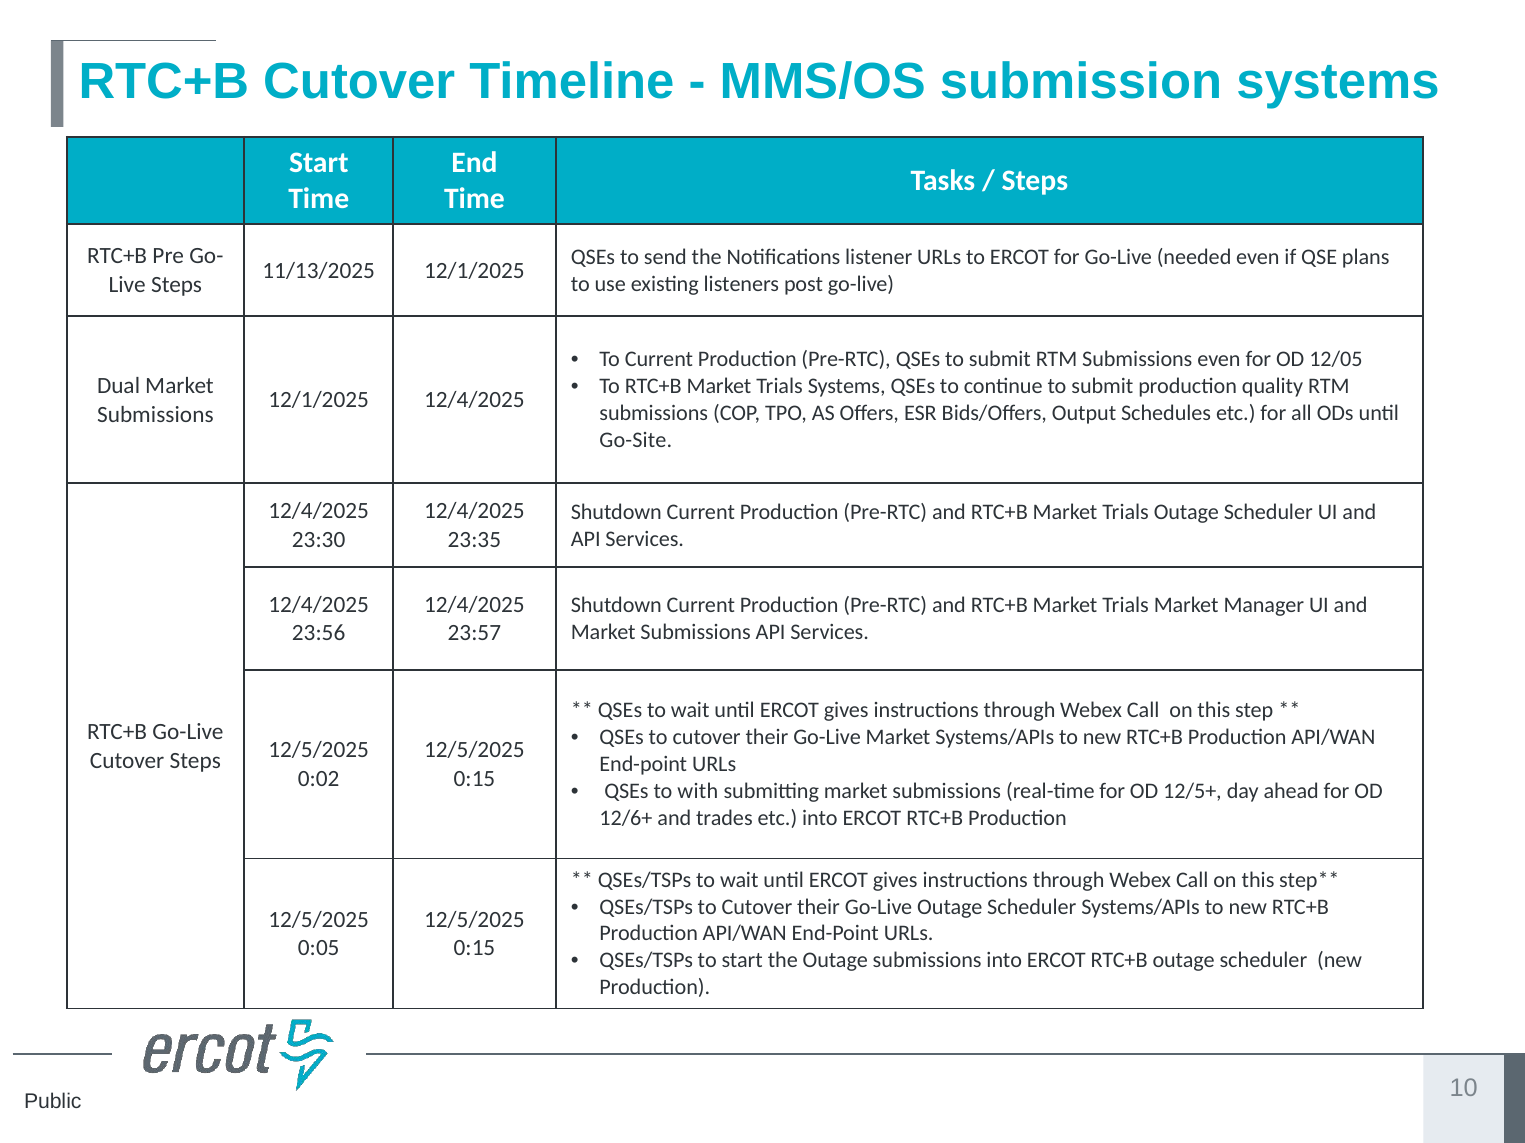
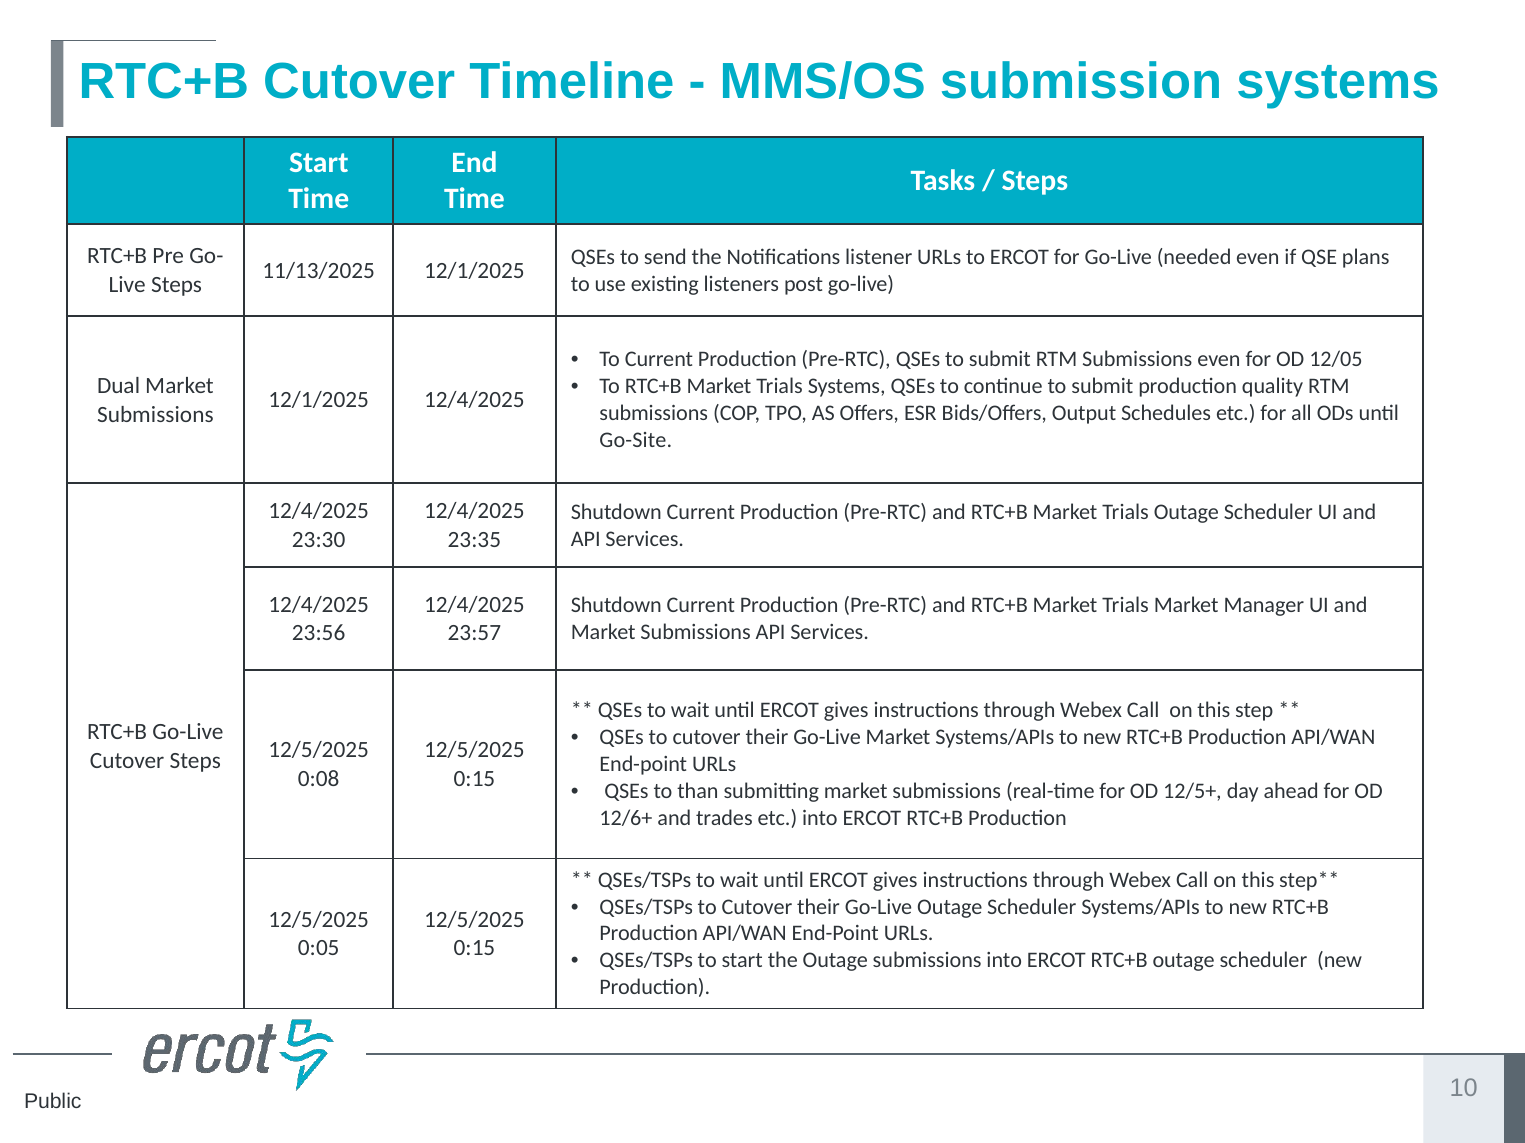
0:02: 0:02 -> 0:08
with: with -> than
